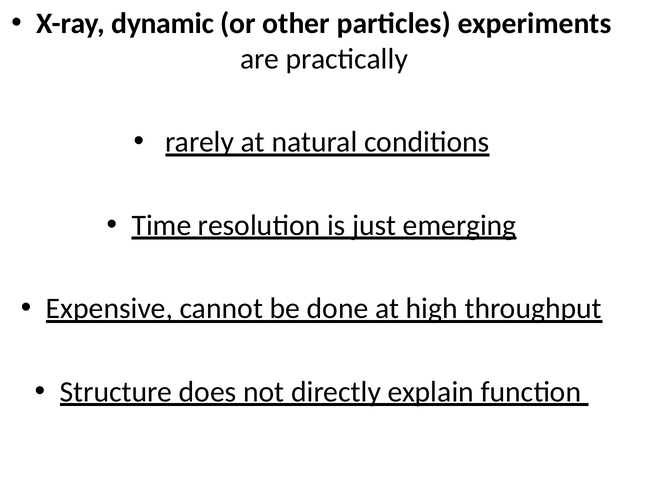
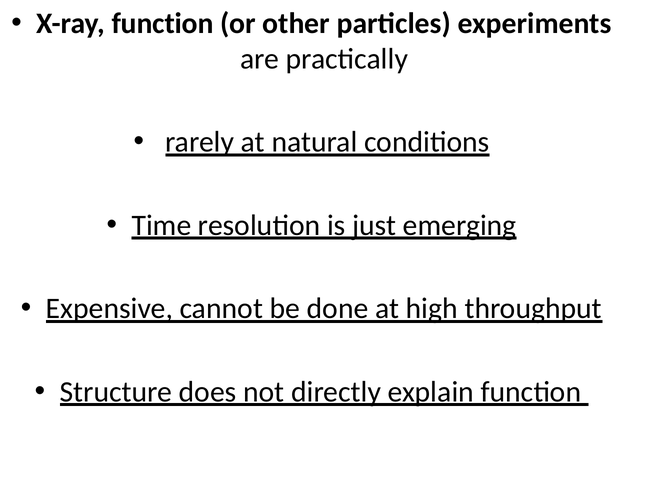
X-ray dynamic: dynamic -> function
